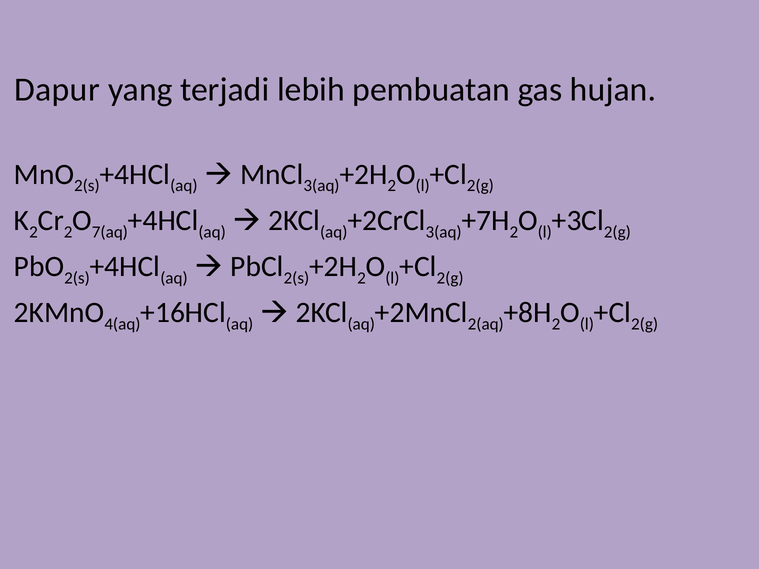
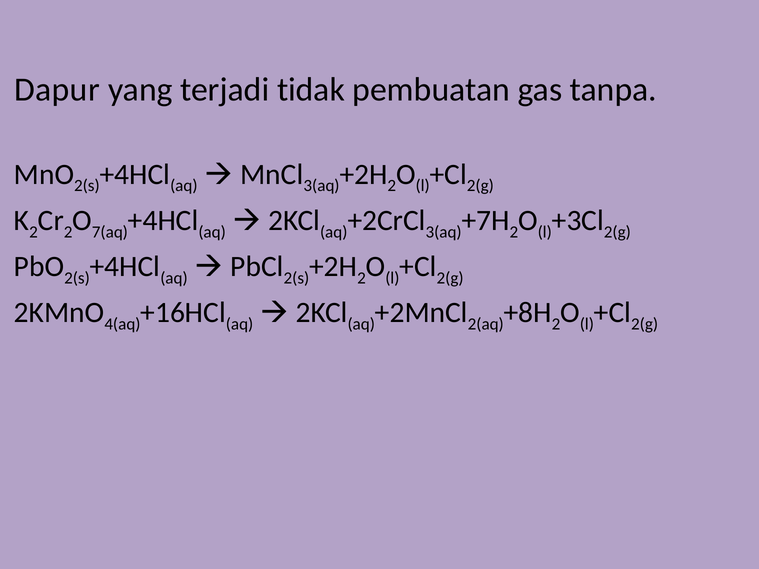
lebih: lebih -> tidak
hujan: hujan -> tanpa
